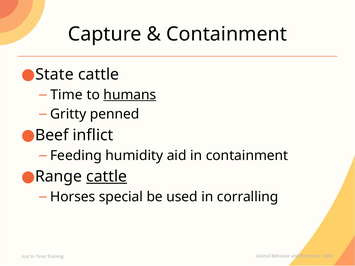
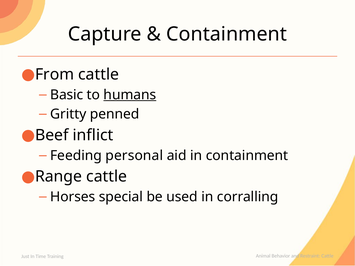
State: State -> From
Time at (67, 95): Time -> Basic
humidity: humidity -> personal
cattle at (107, 177) underline: present -> none
